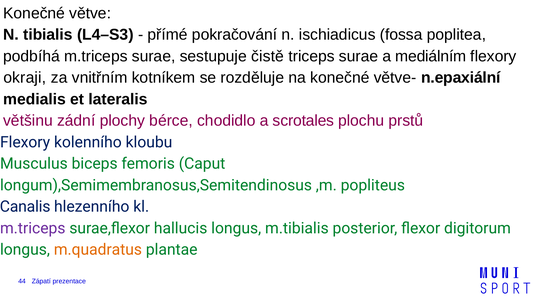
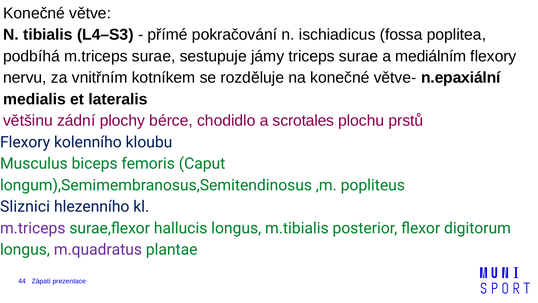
čistě: čistě -> jámy
okraji: okraji -> nervu
Canalis: Canalis -> Sliznici
m.quadratus colour: orange -> purple
